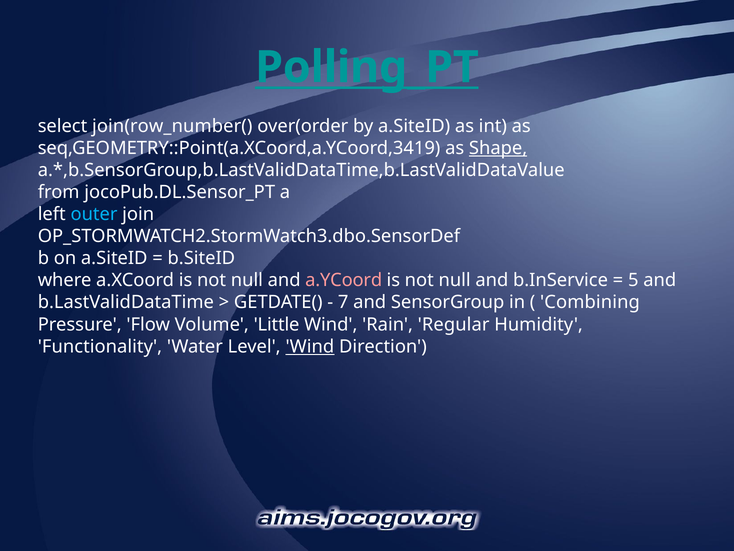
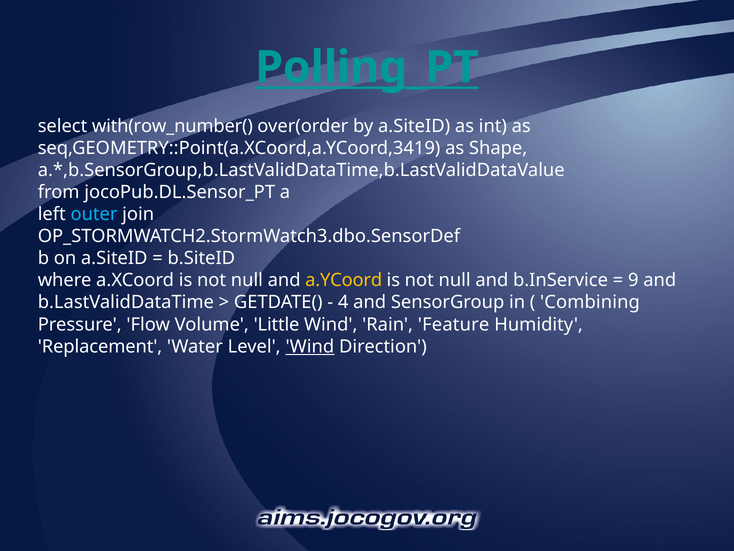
join(row_number(: join(row_number( -> with(row_number(
Shape underline: present -> none
a.YCoord colour: pink -> yellow
5: 5 -> 9
7: 7 -> 4
Regular: Regular -> Feature
Functionality: Functionality -> Replacement
